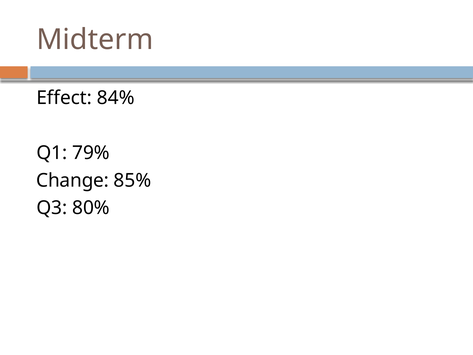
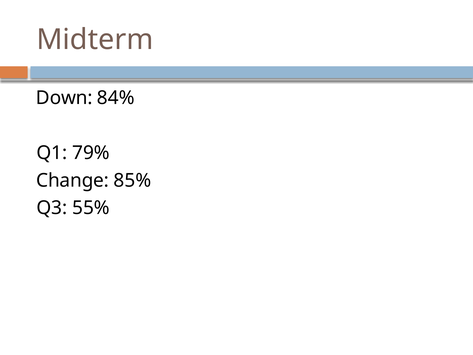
Effect: Effect -> Down
80%: 80% -> 55%
